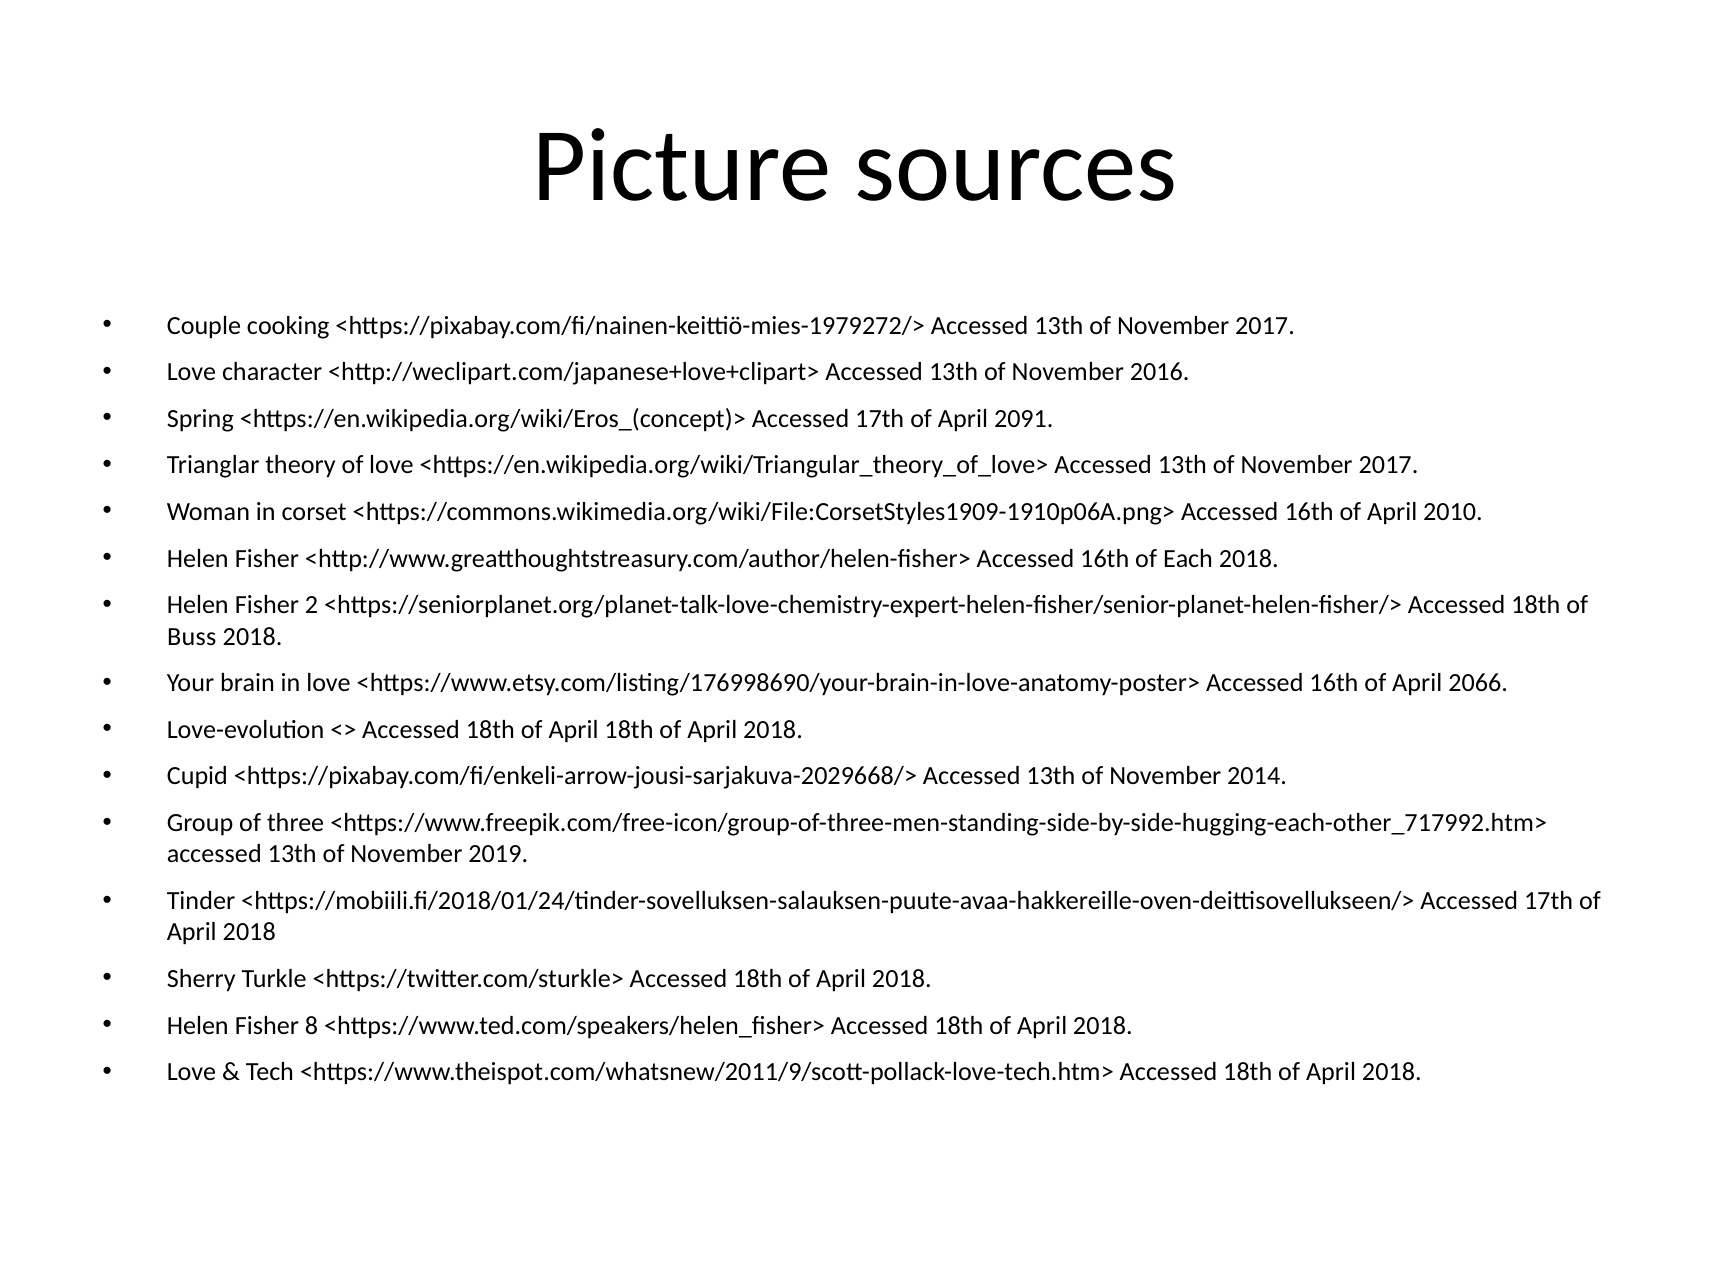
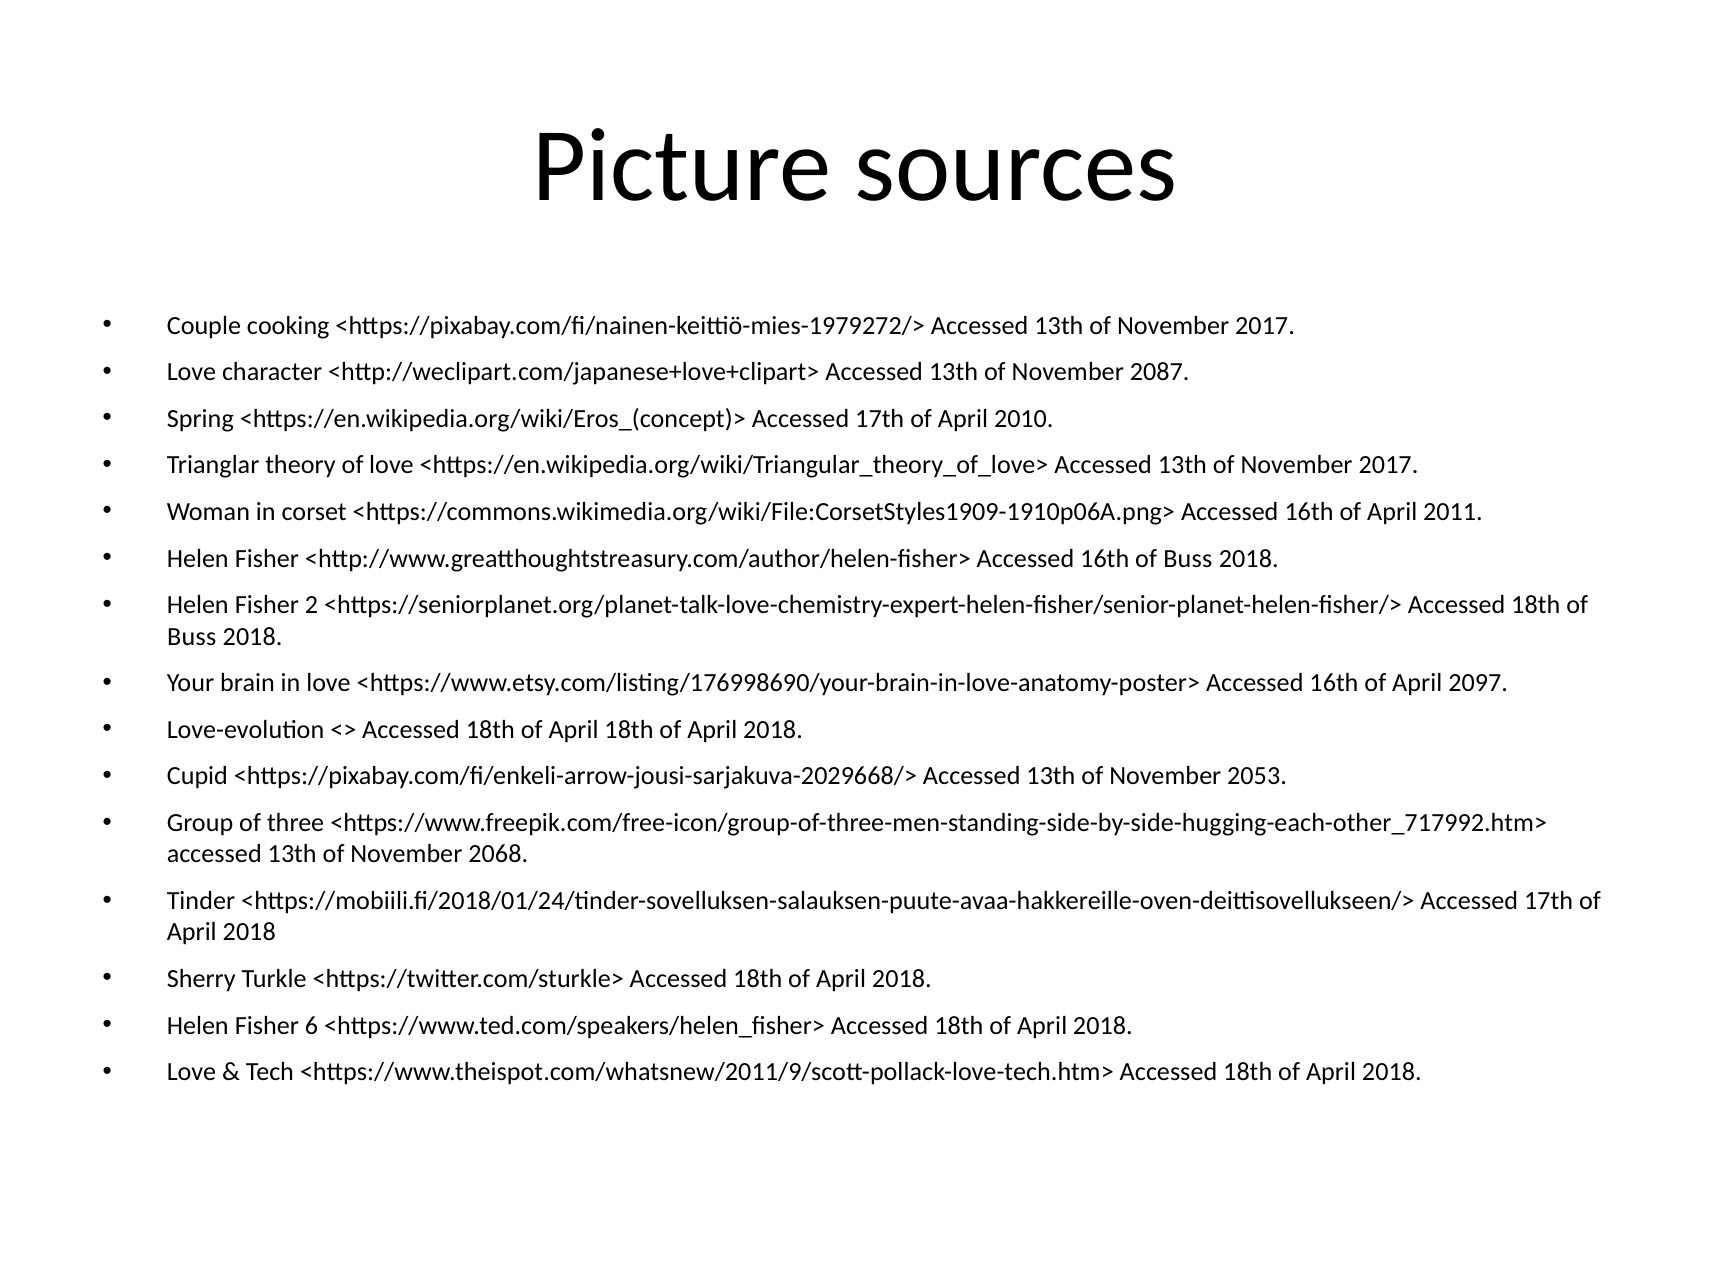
2016: 2016 -> 2087
2091: 2091 -> 2010
2010: 2010 -> 2011
16th of Each: Each -> Buss
2066: 2066 -> 2097
2014: 2014 -> 2053
2019: 2019 -> 2068
8: 8 -> 6
